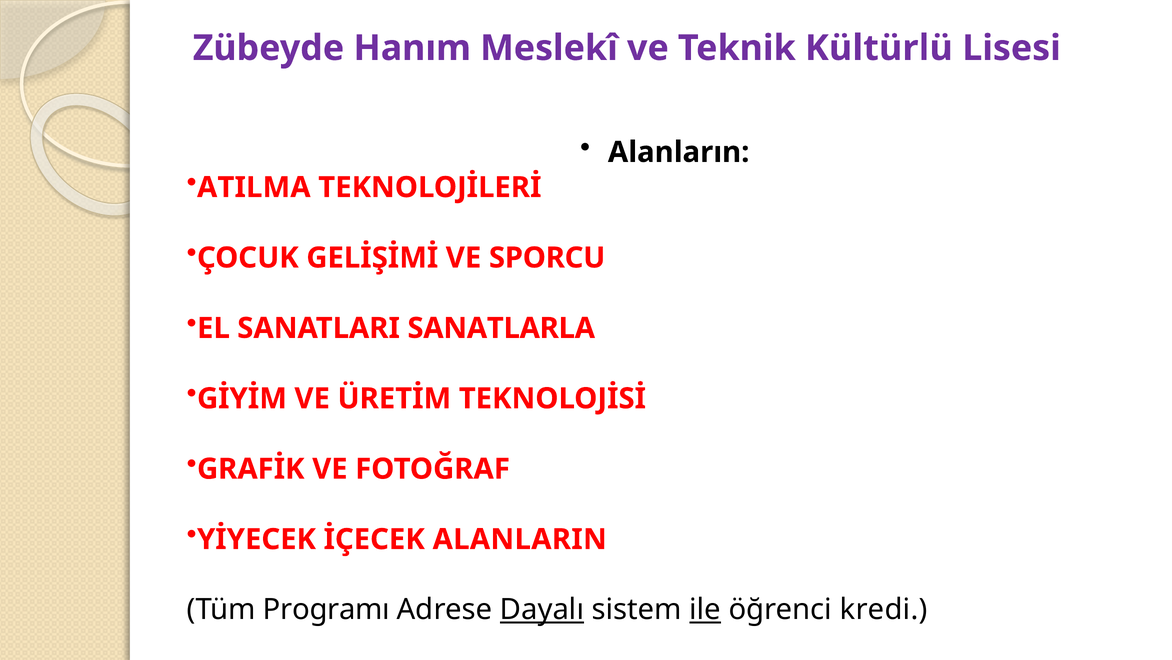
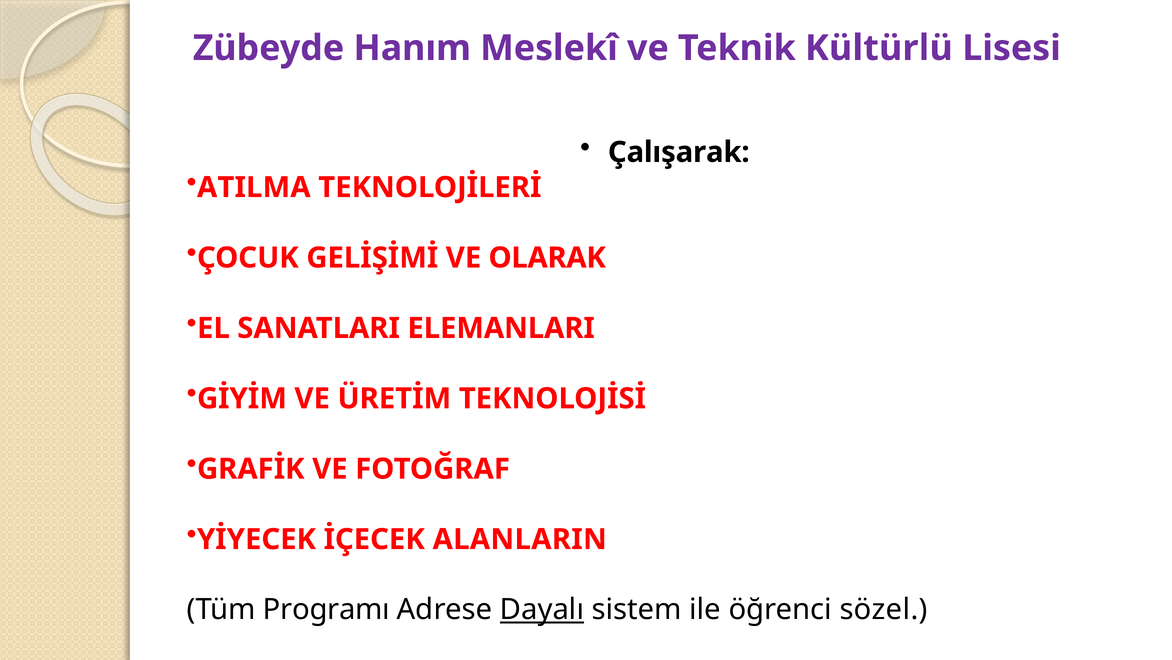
Alanların: Alanların -> Çalışarak
SPORCU: SPORCU -> OLARAK
SANATLARLA: SANATLARLA -> ELEMANLARI
ile underline: present -> none
kredi: kredi -> sözel
